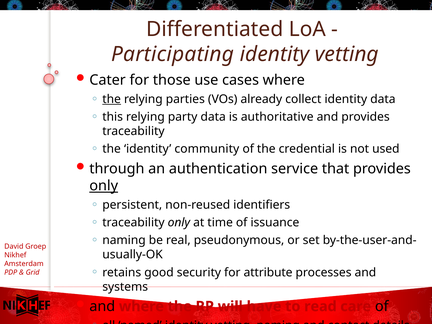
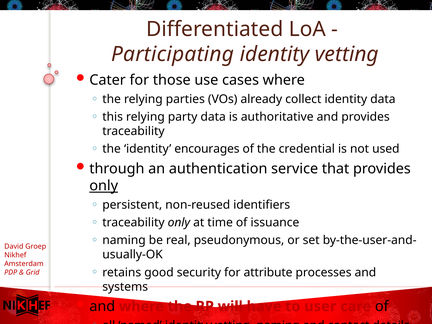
the at (112, 99) underline: present -> none
community: community -> encourages
read: read -> user
